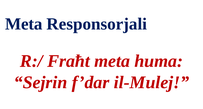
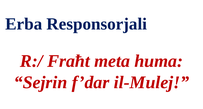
Meta at (24, 24): Meta -> Erba
